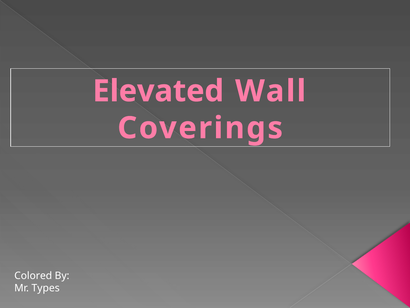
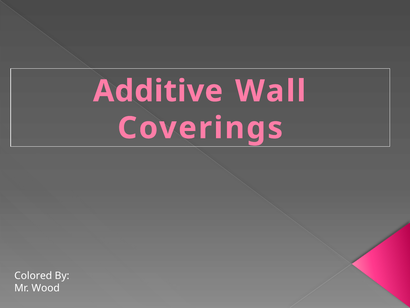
Elevated: Elevated -> Additive
Types: Types -> Wood
